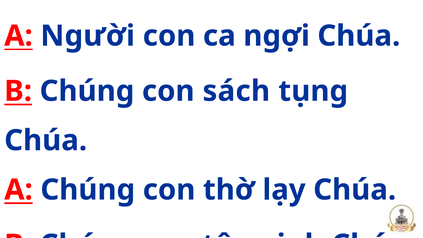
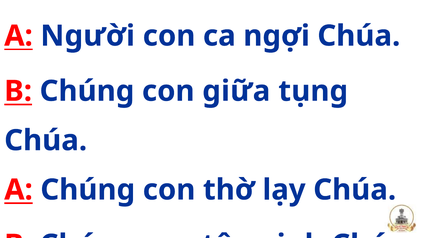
sách: sách -> giữa
